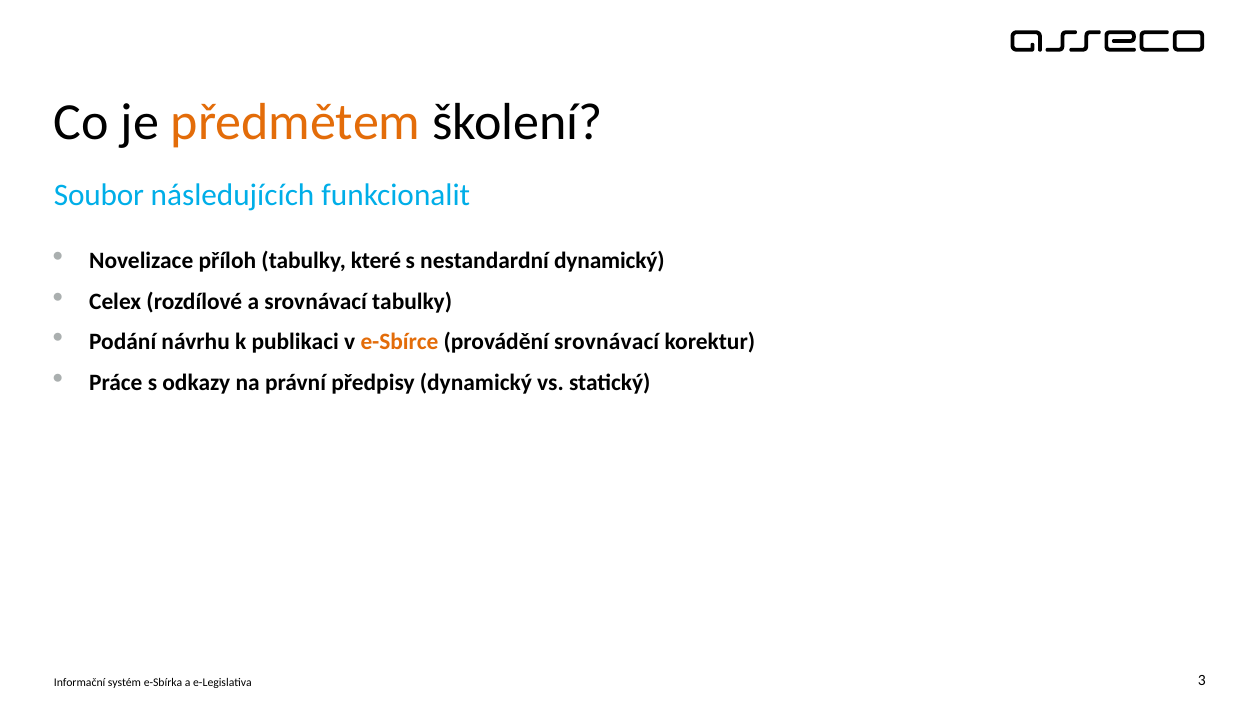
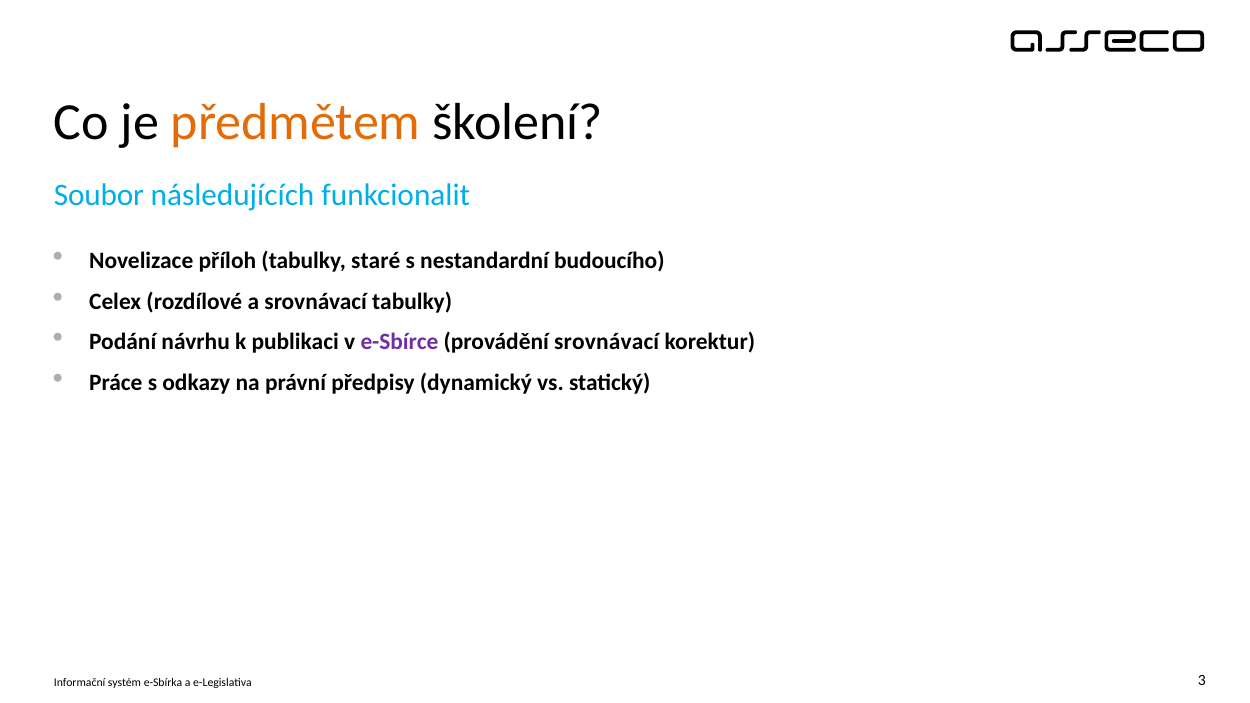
které: které -> staré
nestandardní dynamický: dynamický -> budoucího
e-Sbírce colour: orange -> purple
